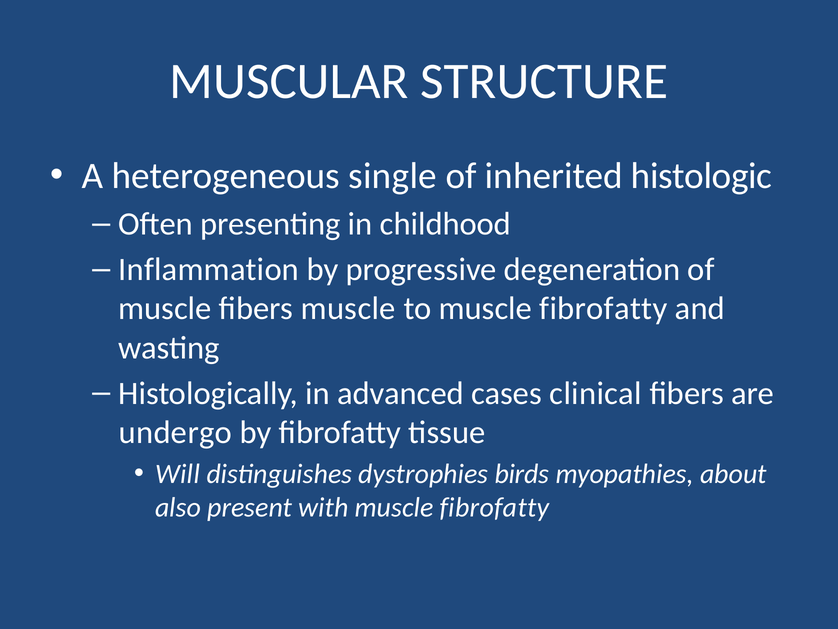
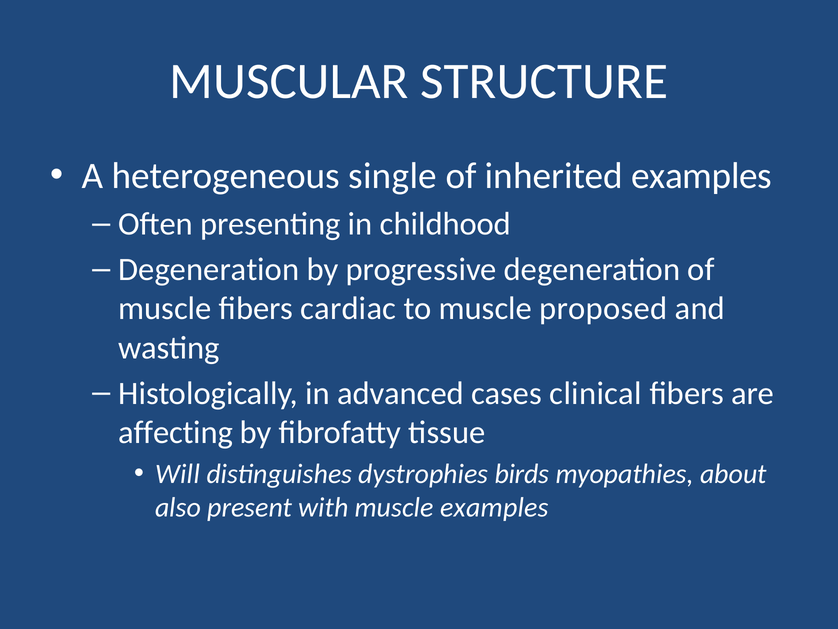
inherited histologic: histologic -> examples
Inflammation at (209, 269): Inflammation -> Degeneration
fibers muscle: muscle -> cardiac
to muscle fibrofatty: fibrofatty -> proposed
undergo: undergo -> affecting
with muscle fibrofatty: fibrofatty -> examples
